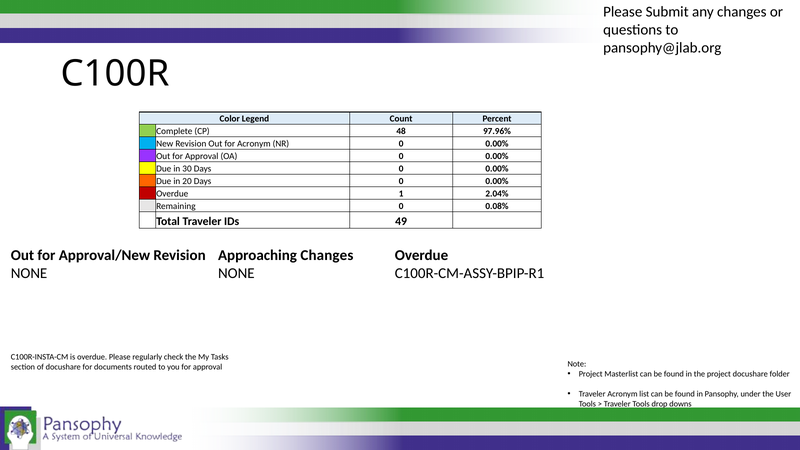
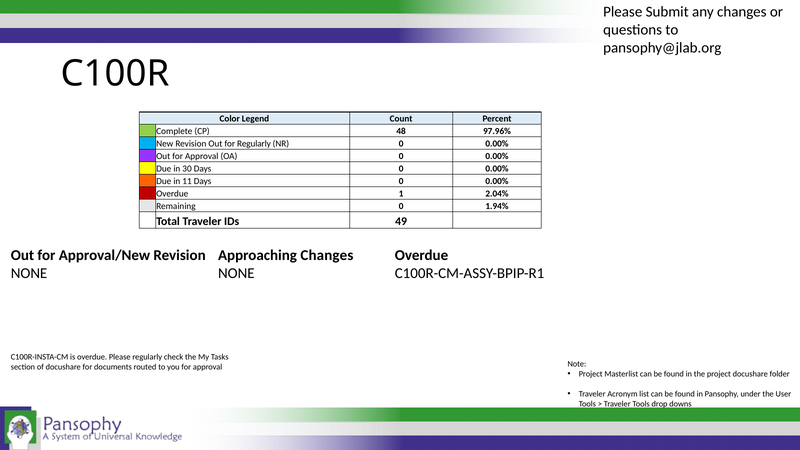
for Acronym: Acronym -> Regularly
20: 20 -> 11
0.08%: 0.08% -> 1.94%
